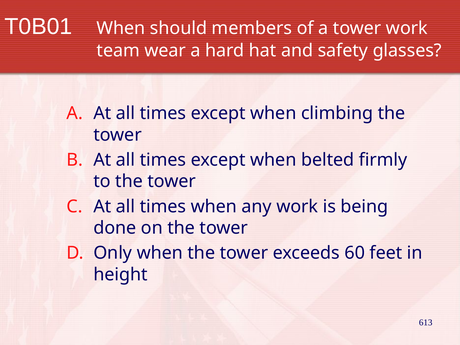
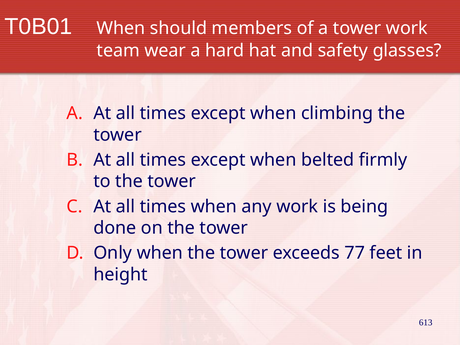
60: 60 -> 77
